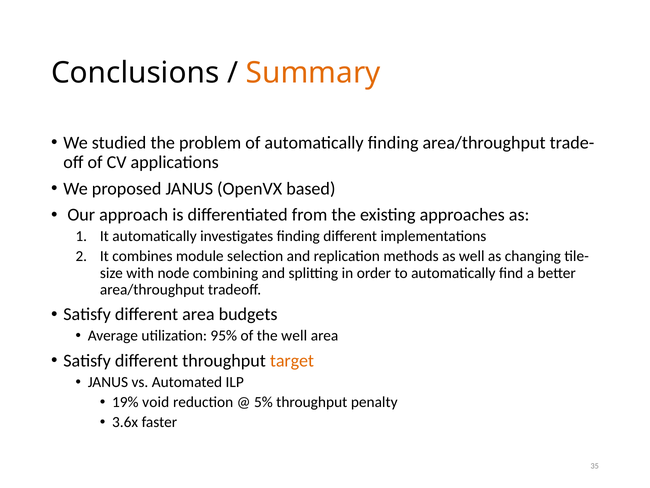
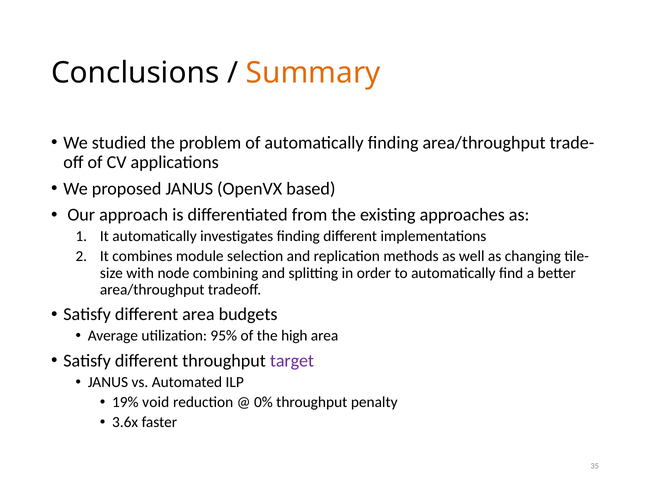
the well: well -> high
target colour: orange -> purple
5%: 5% -> 0%
